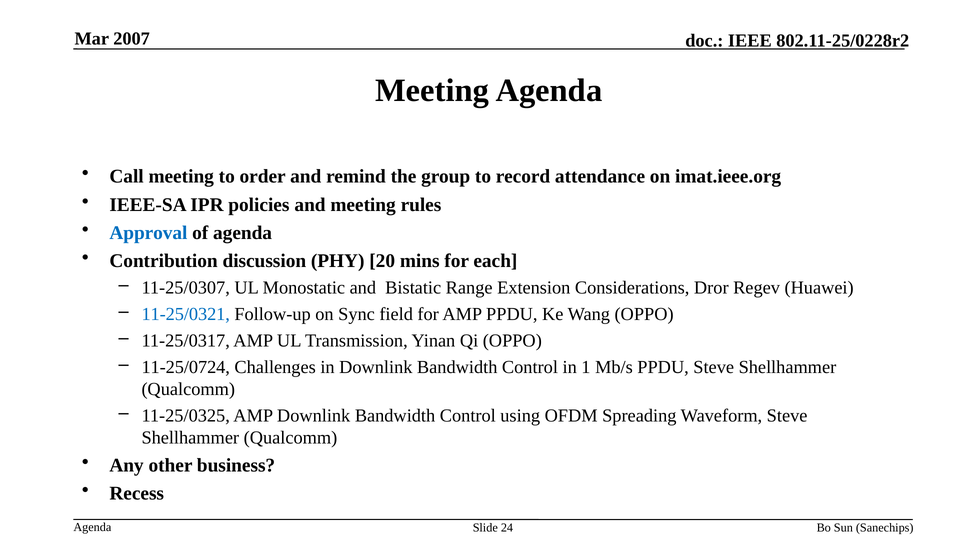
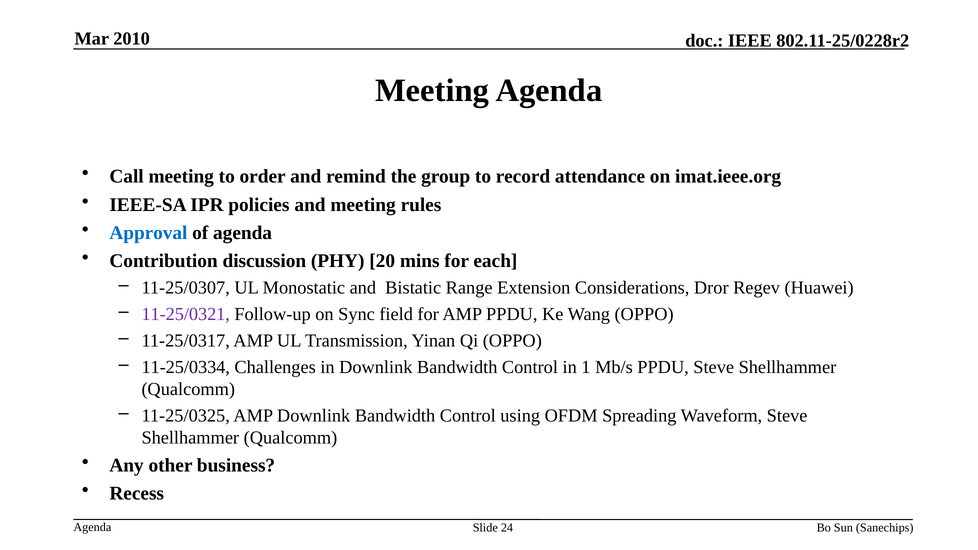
2007: 2007 -> 2010
11-25/0321 colour: blue -> purple
11-25/0724: 11-25/0724 -> 11-25/0334
